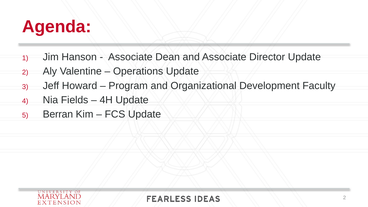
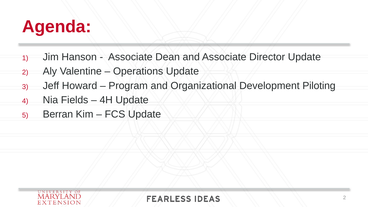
Faculty: Faculty -> Piloting
